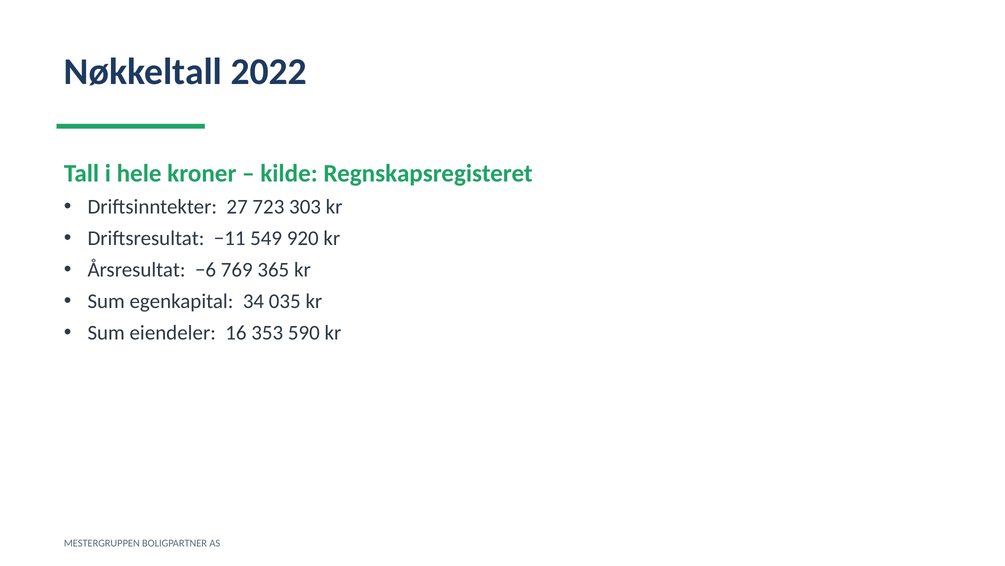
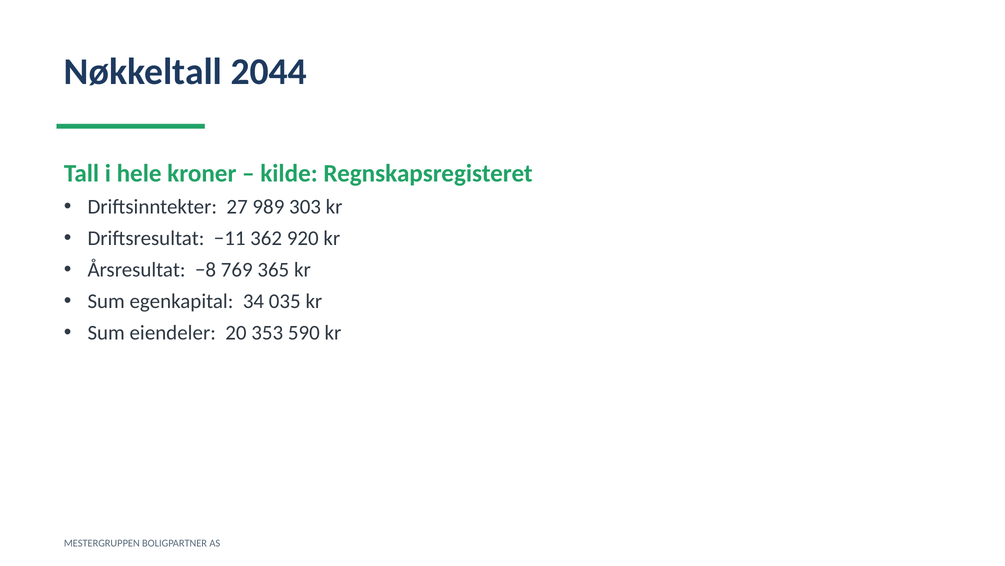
2022: 2022 -> 2044
723: 723 -> 989
549: 549 -> 362
−6: −6 -> −8
16: 16 -> 20
